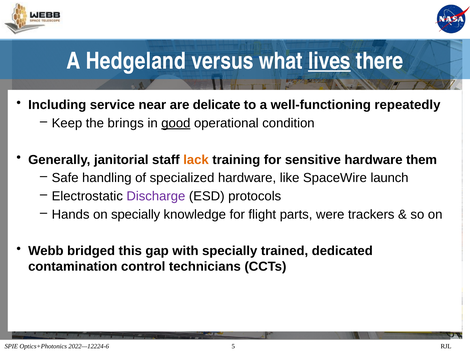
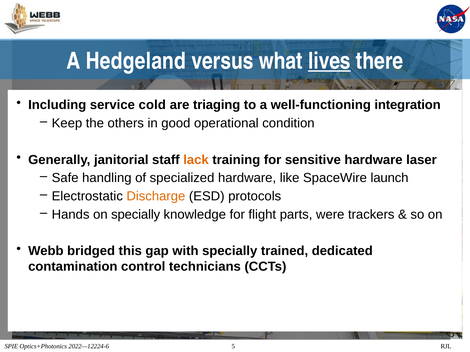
near: near -> cold
delicate: delicate -> triaging
repeatedly: repeatedly -> integration
brings: brings -> others
good underline: present -> none
them: them -> laser
Discharge colour: purple -> orange
